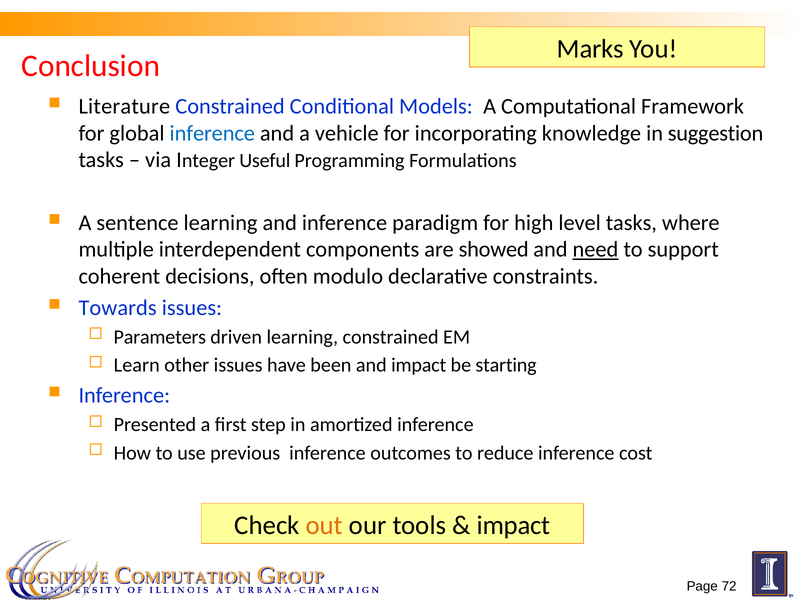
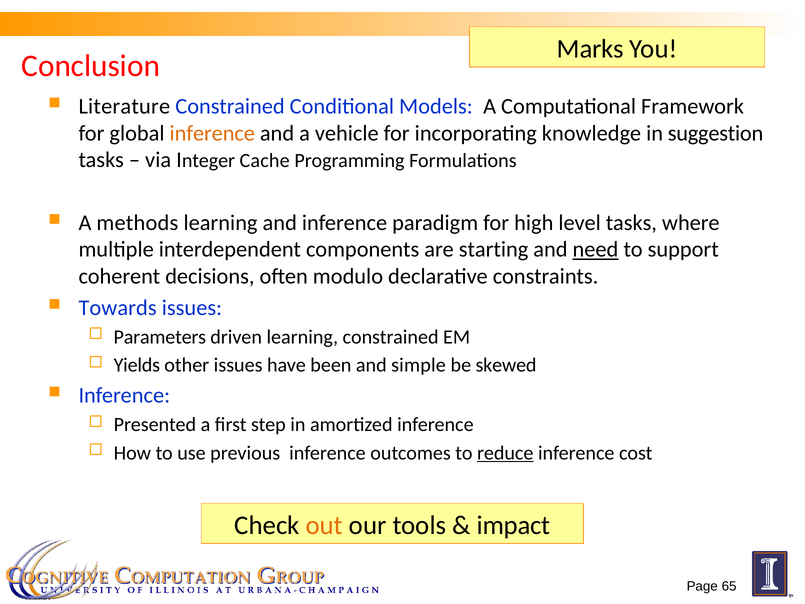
inference at (212, 133) colour: blue -> orange
Useful: Useful -> Cache
sentence: sentence -> methods
showed: showed -> starting
Learn: Learn -> Yields
and impact: impact -> simple
starting: starting -> skewed
reduce underline: none -> present
72: 72 -> 65
